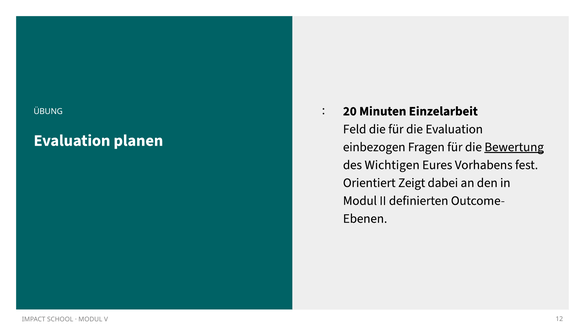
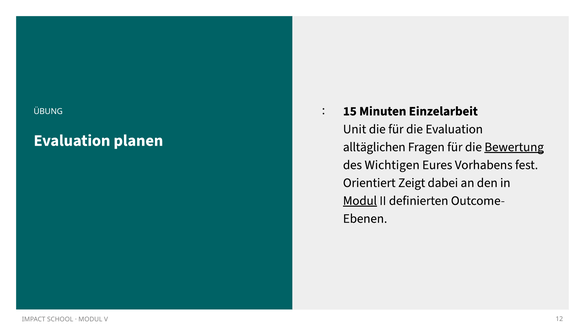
20: 20 -> 15
Feld: Feld -> Unit
einbezogen: einbezogen -> alltäglichen
Modul at (360, 201) underline: none -> present
